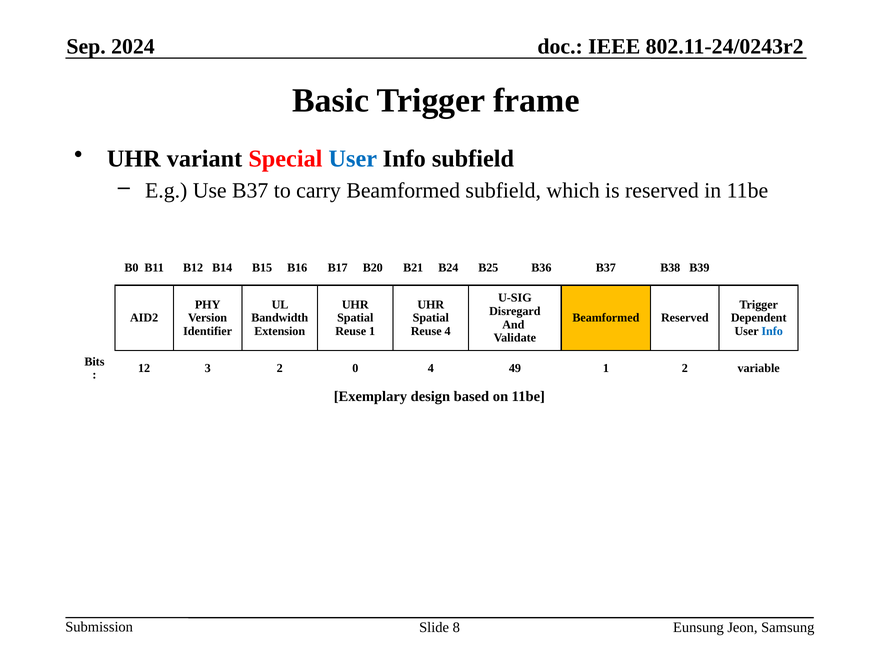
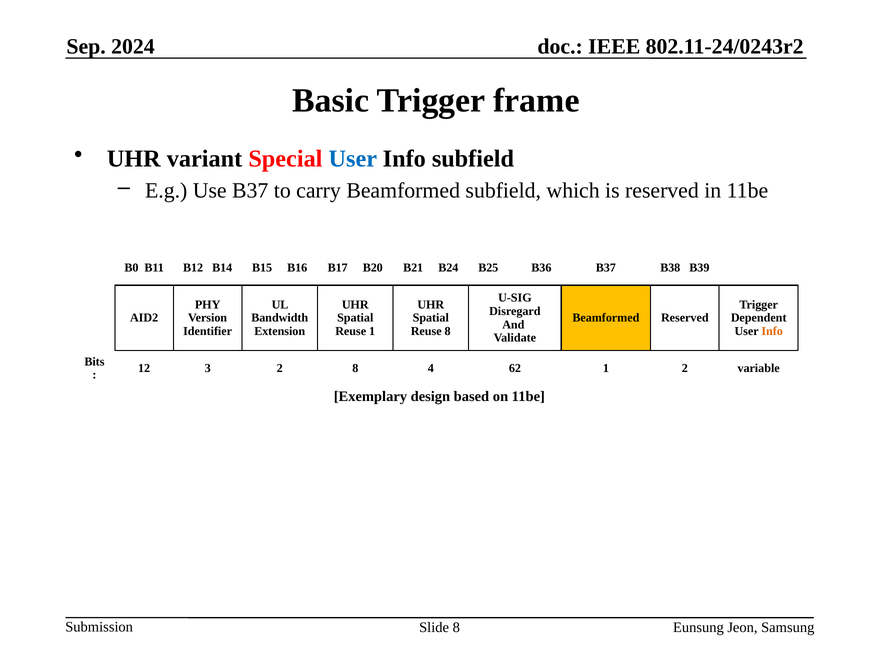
Reuse 4: 4 -> 8
Info at (772, 331) colour: blue -> orange
2 0: 0 -> 8
49: 49 -> 62
